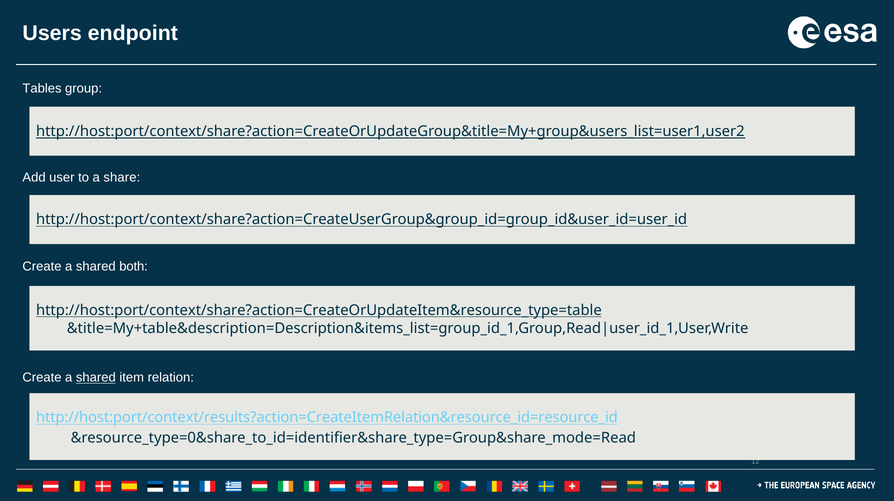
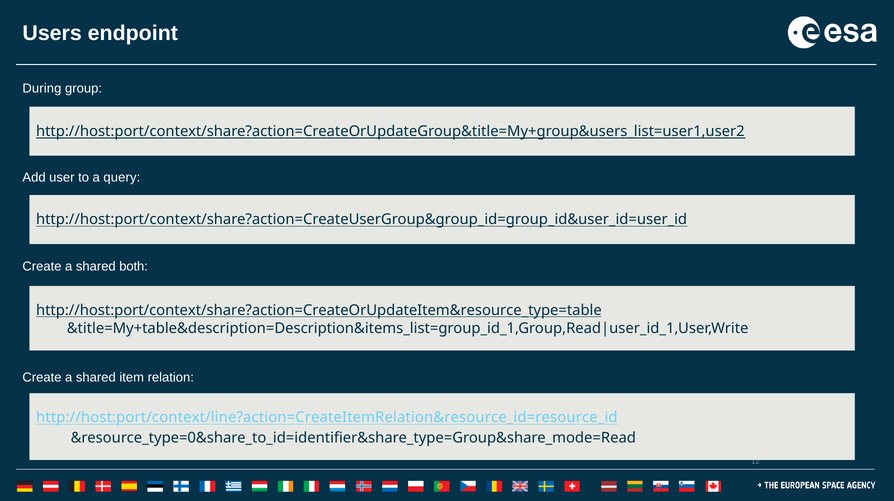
Tables: Tables -> During
share: share -> query
shared at (96, 378) underline: present -> none
http://host:port/context/results?action=CreateItemRelation&resource_id=resource_id: http://host:port/context/results?action=CreateItemRelation&resource_id=resource_id -> http://host:port/context/line?action=CreateItemRelation&resource_id=resource_id
